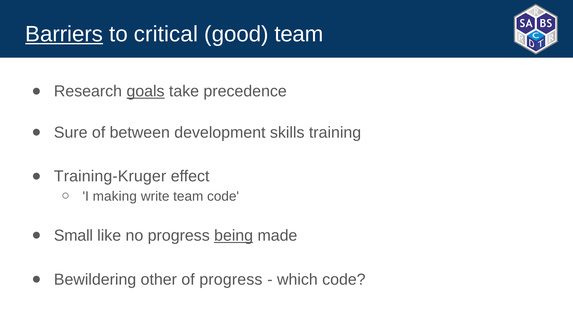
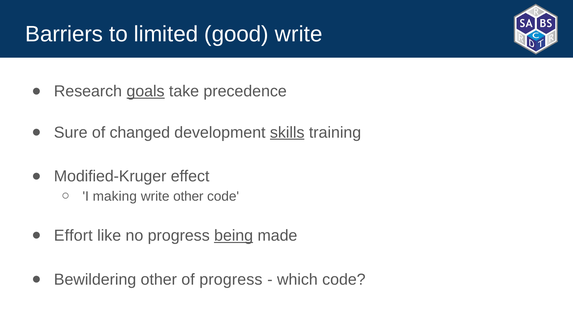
Barriers underline: present -> none
critical: critical -> limited
good team: team -> write
between: between -> changed
skills underline: none -> present
Training-Kruger: Training-Kruger -> Modified-Kruger
write team: team -> other
Small: Small -> Effort
